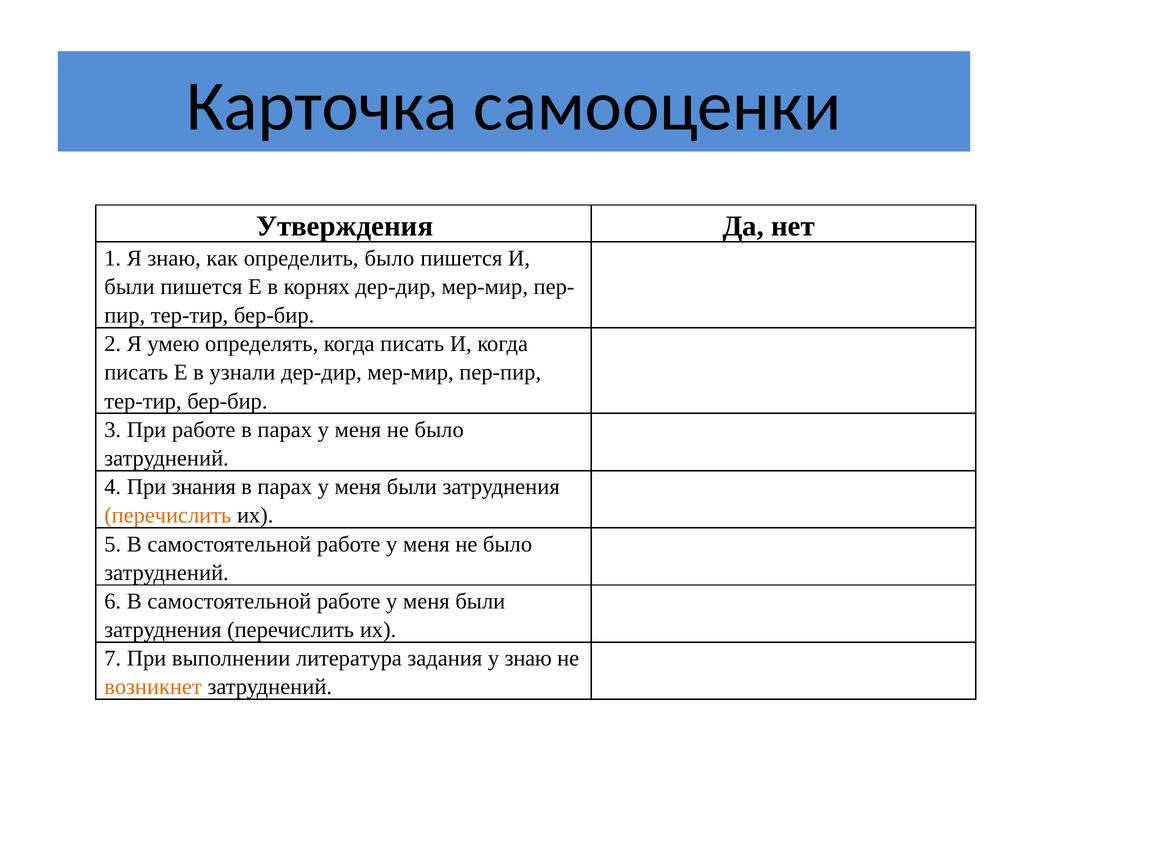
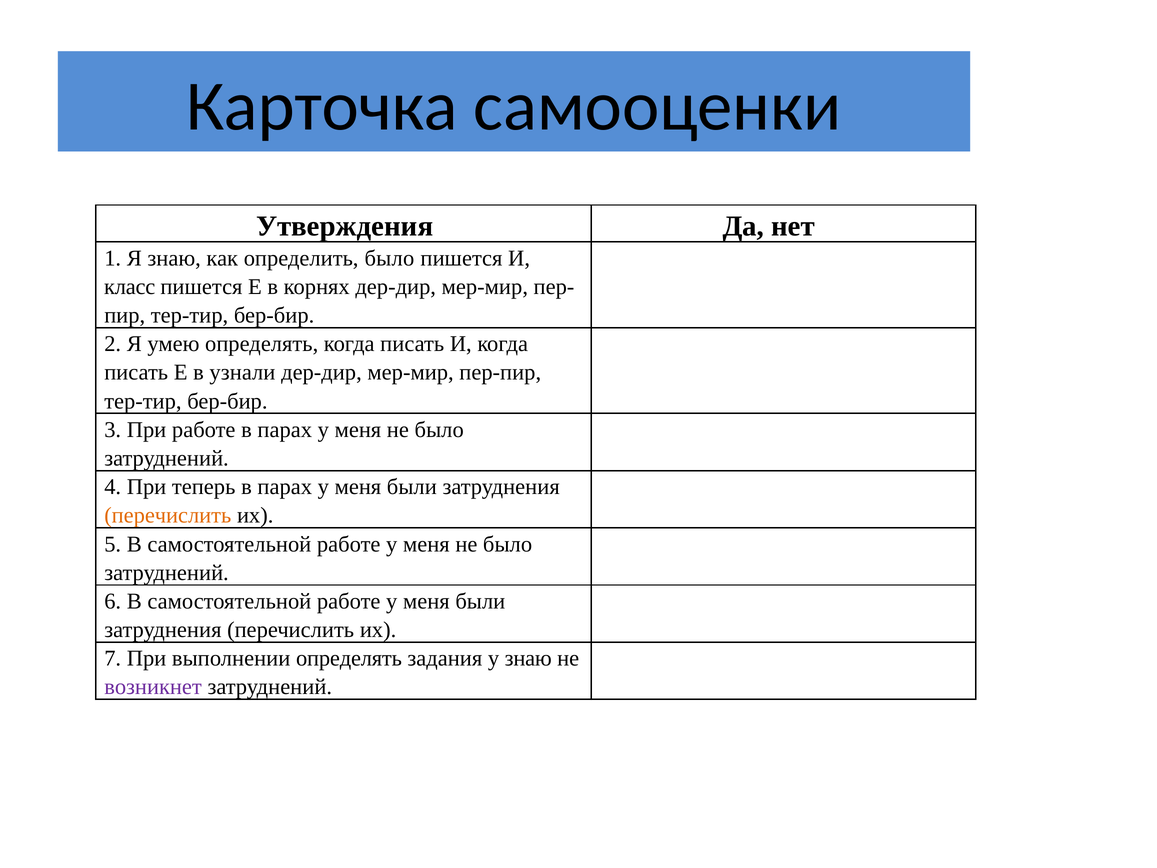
были at (129, 287): были -> класс
знания: знания -> теперь
выполнении литература: литература -> определять
возникнет colour: orange -> purple
